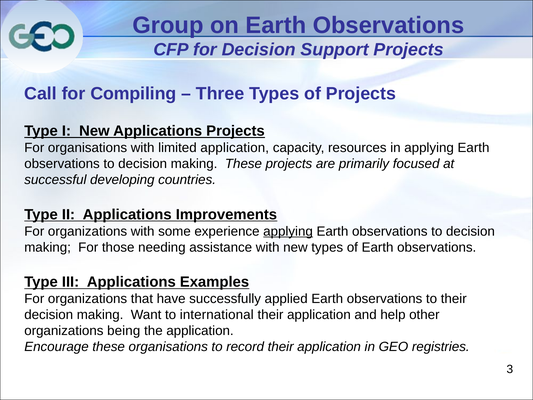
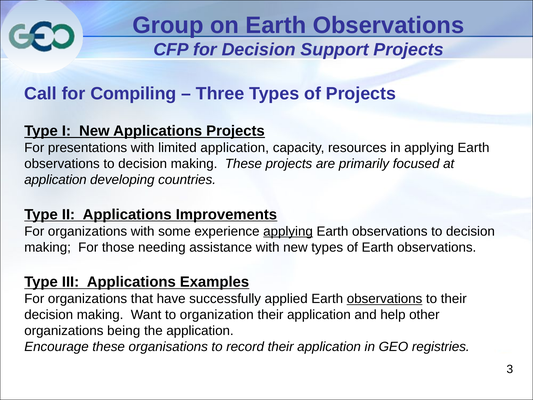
For organisations: organisations -> presentations
successful at (55, 180): successful -> application
observations at (385, 299) underline: none -> present
international: international -> organization
